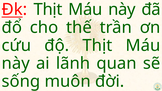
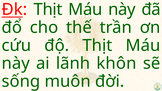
quan: quan -> khôn
